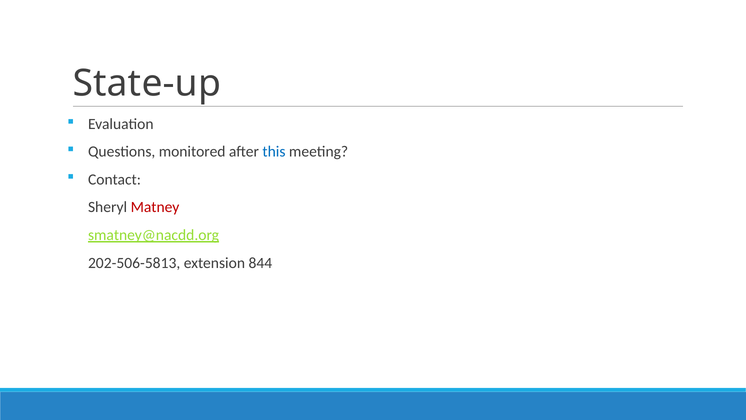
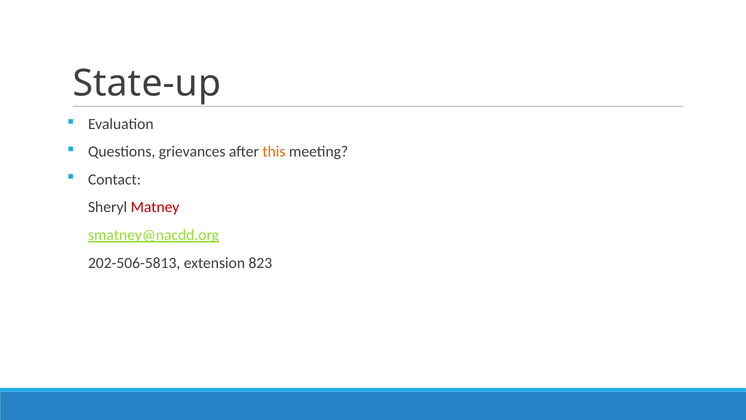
monitored: monitored -> grievances
this colour: blue -> orange
844: 844 -> 823
